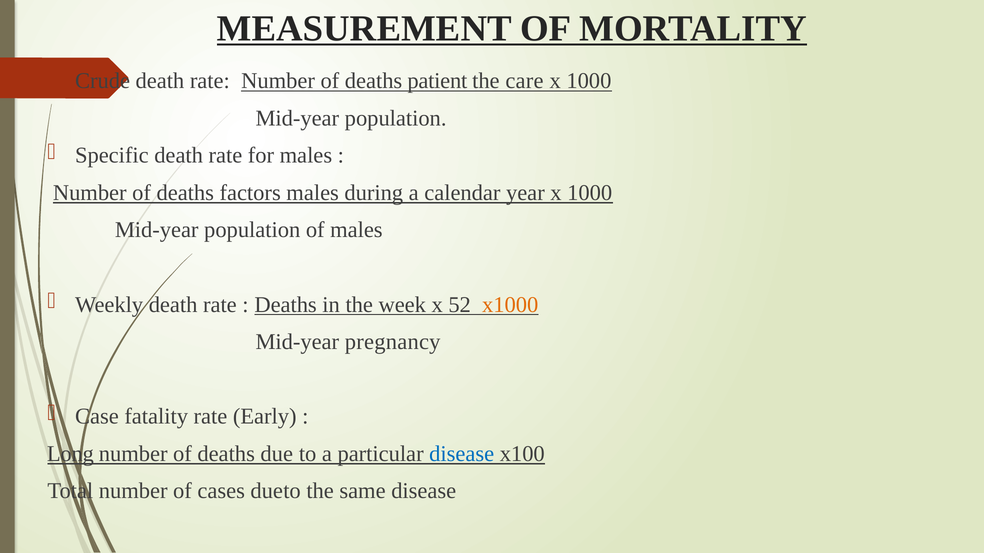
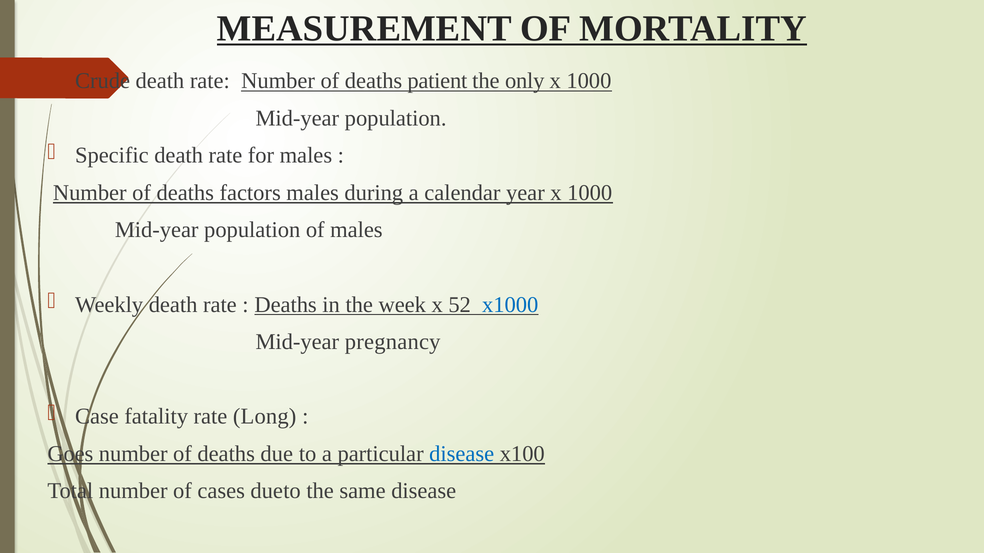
care: care -> only
x1000 colour: orange -> blue
Early: Early -> Long
Long: Long -> Goes
